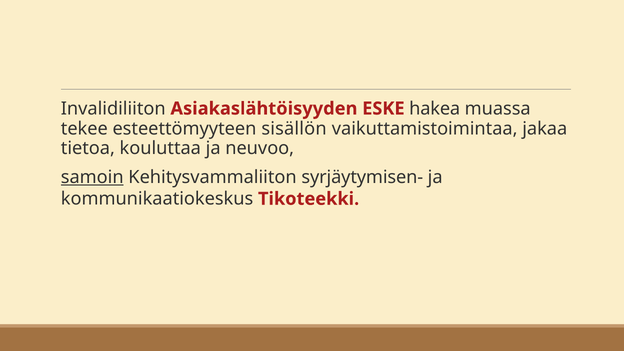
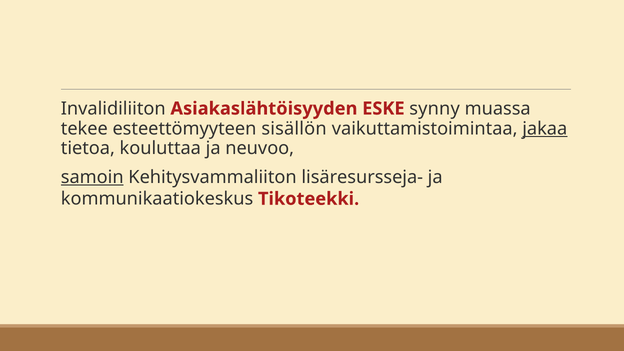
hakea: hakea -> synny
jakaa underline: none -> present
syrjäytymisen-: syrjäytymisen- -> lisäresursseja-
